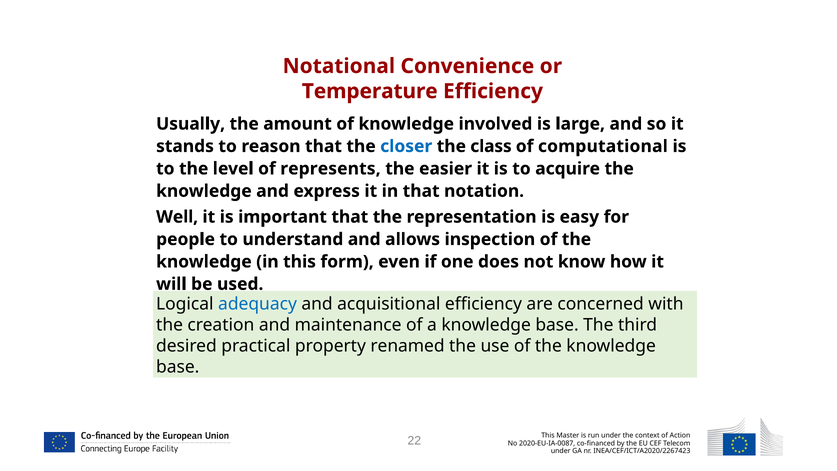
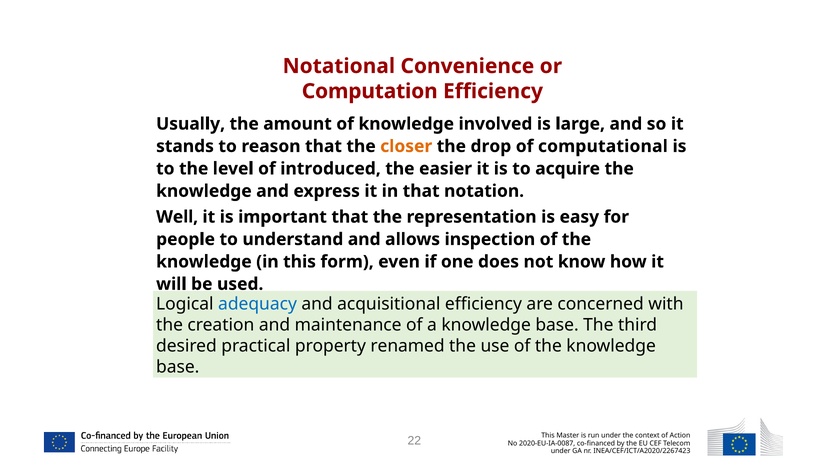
Temperature: Temperature -> Computation
closer colour: blue -> orange
class: class -> drop
represents: represents -> introduced
